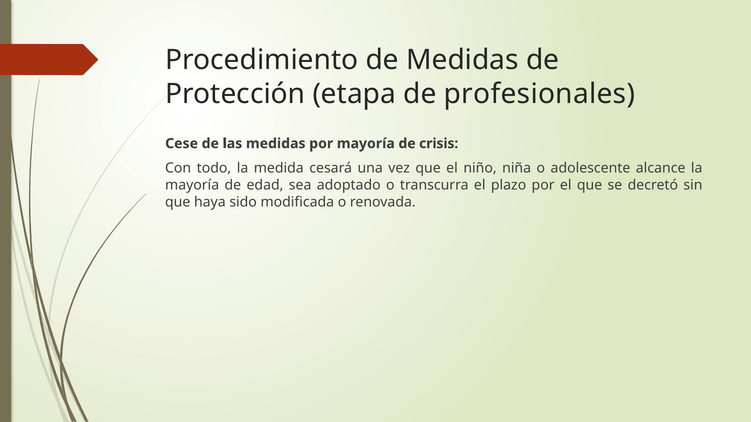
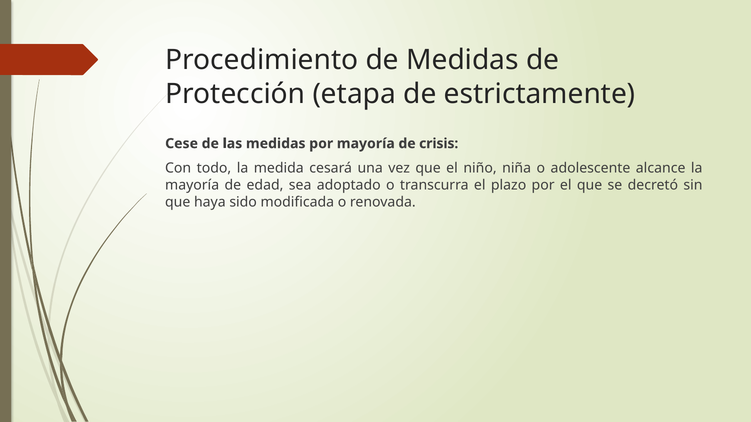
profesionales: profesionales -> estrictamente
